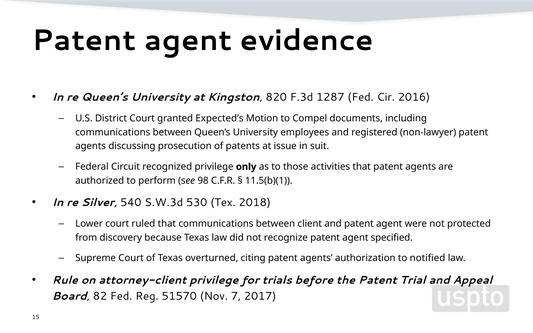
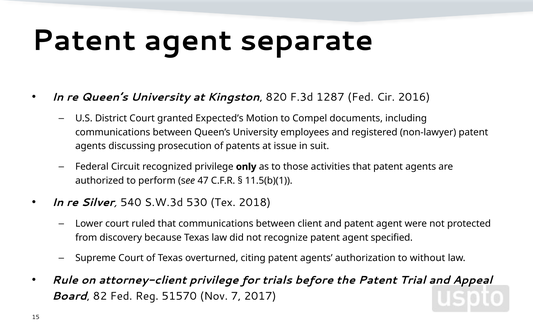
evidence: evidence -> separate
98: 98 -> 47
notified: notified -> without
